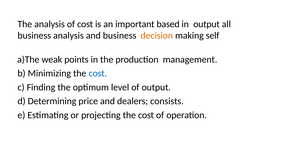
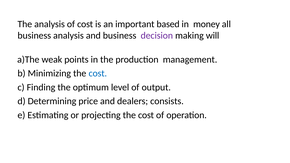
in output: output -> money
decision colour: orange -> purple
self: self -> will
